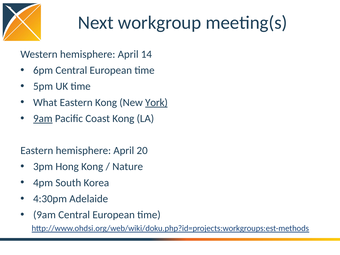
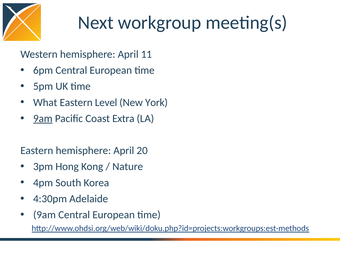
14: 14 -> 11
Eastern Kong: Kong -> Level
York underline: present -> none
Coast Kong: Kong -> Extra
